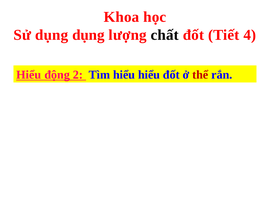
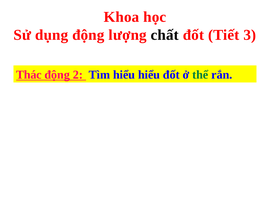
dụng dụng: dụng -> động
4: 4 -> 3
Hiểu at (29, 75): Hiểu -> Thác
thể colour: red -> green
